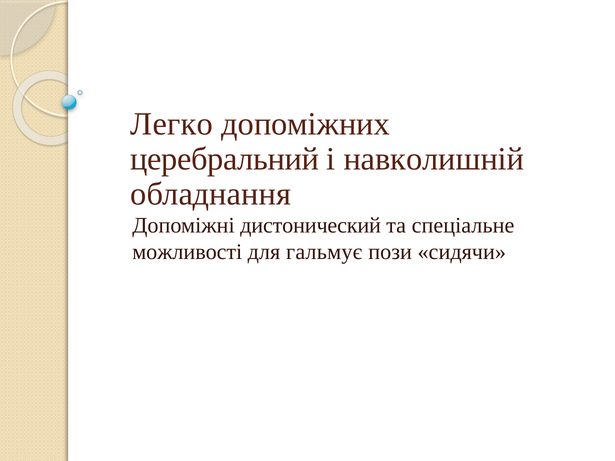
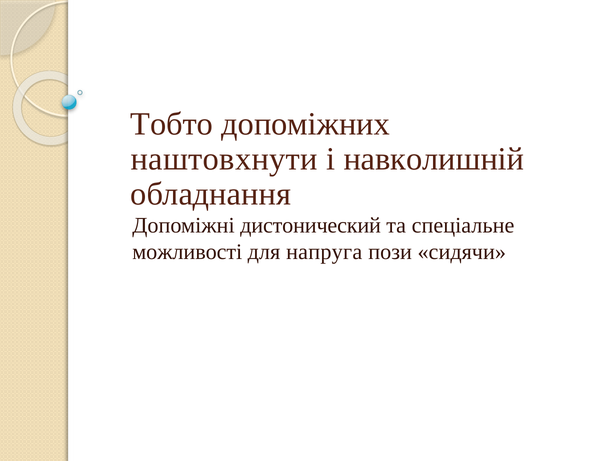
Легко: Легко -> Тобто
церебральний: церебральний -> наштовхнути
гальмує: гальмує -> напруга
